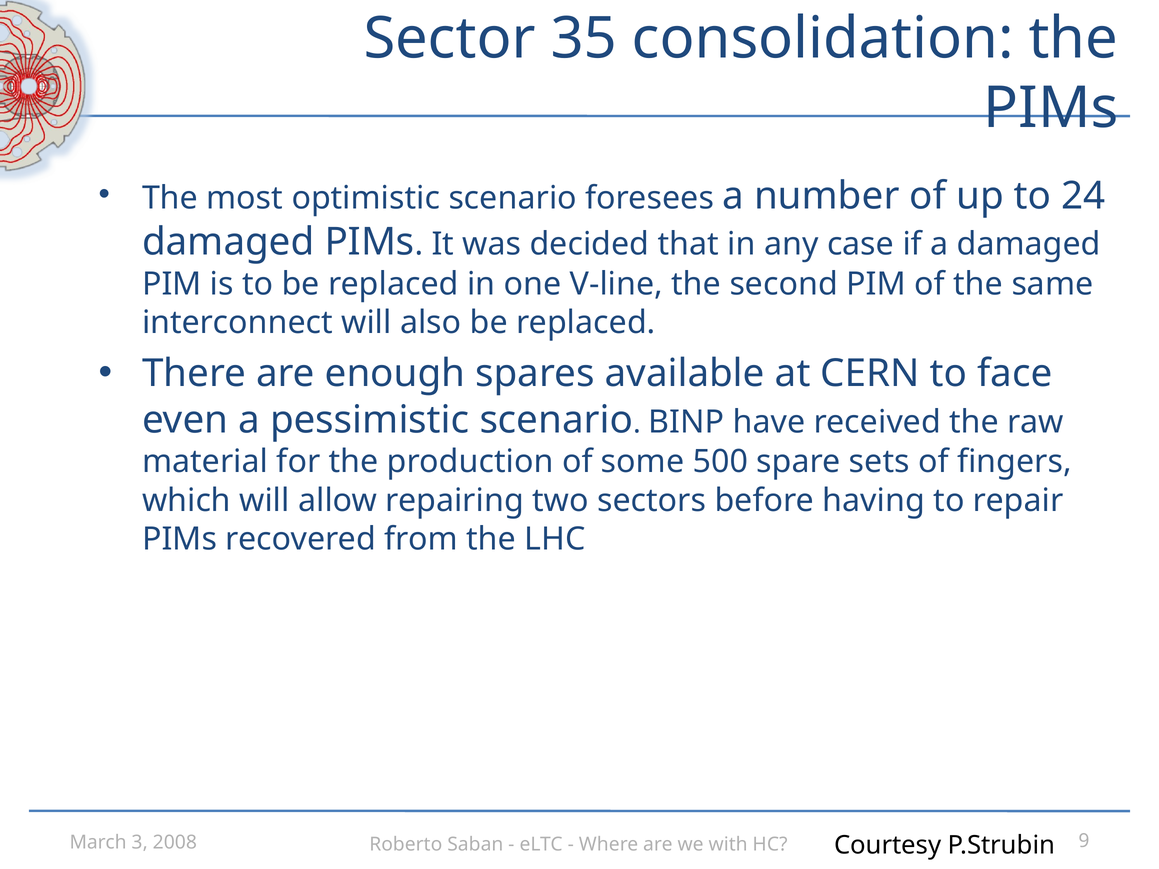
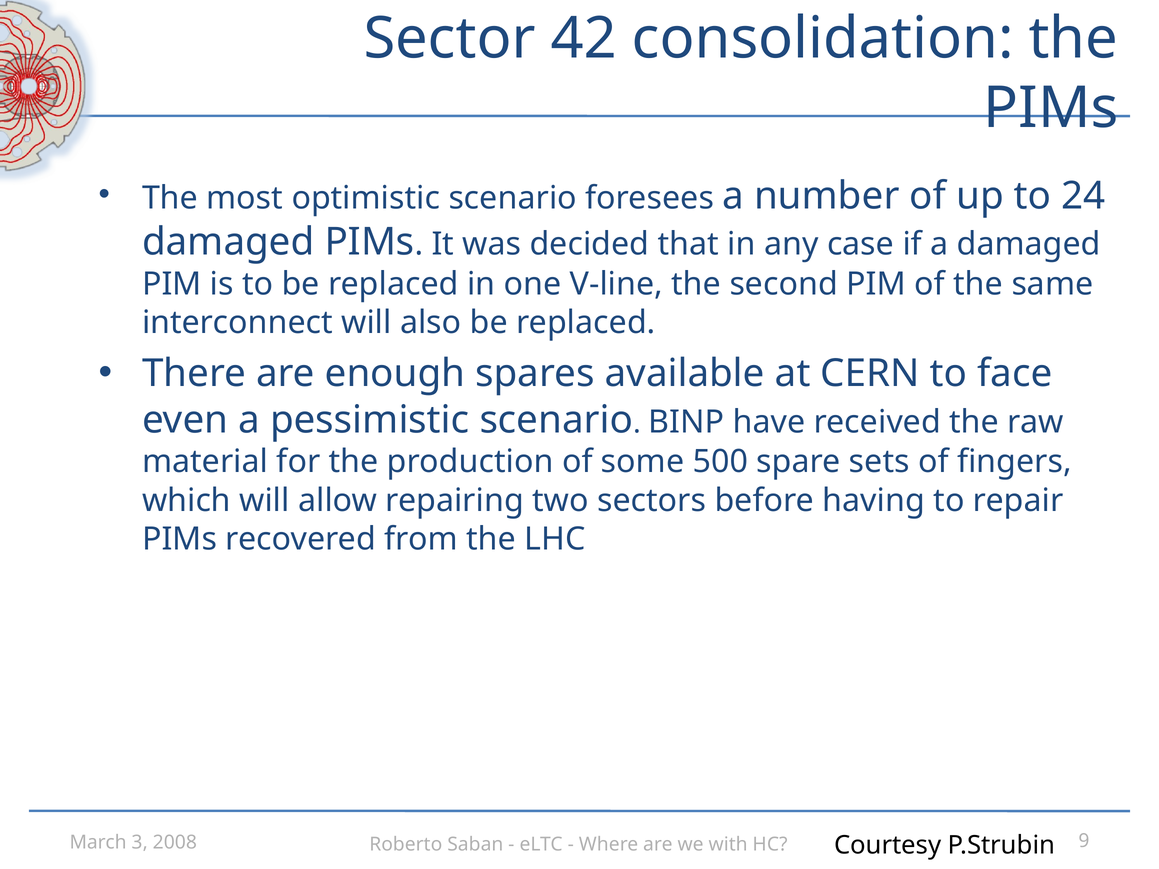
35: 35 -> 42
